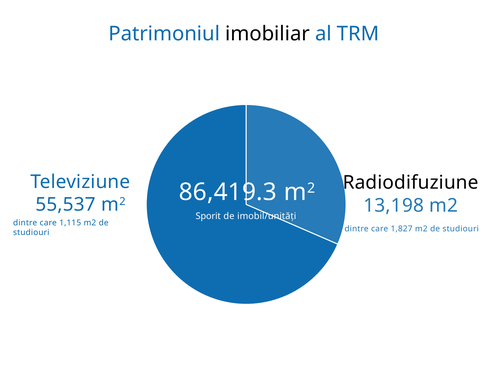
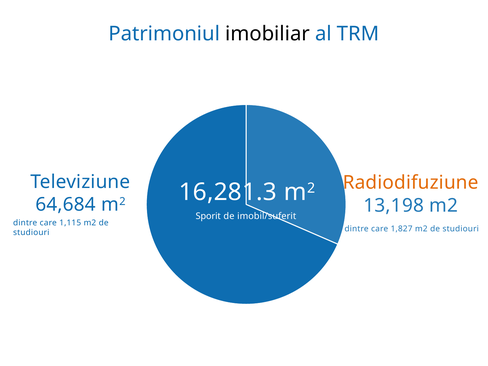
Radiodifuziune colour: black -> orange
86,419.3: 86,419.3 -> 16,281.3
55,537: 55,537 -> 64,684
imobil/unități: imobil/unități -> imobil/suferit
